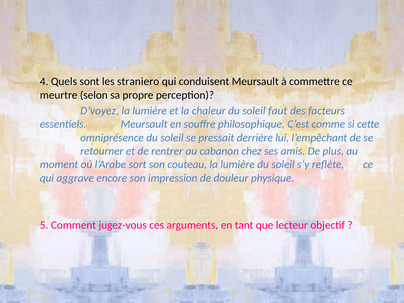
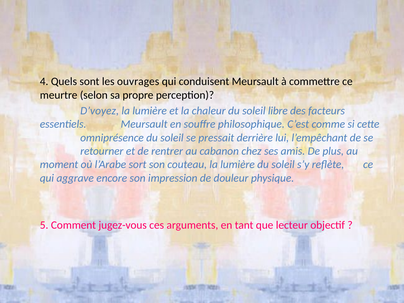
straniero: straniero -> ouvrages
faut: faut -> libre
